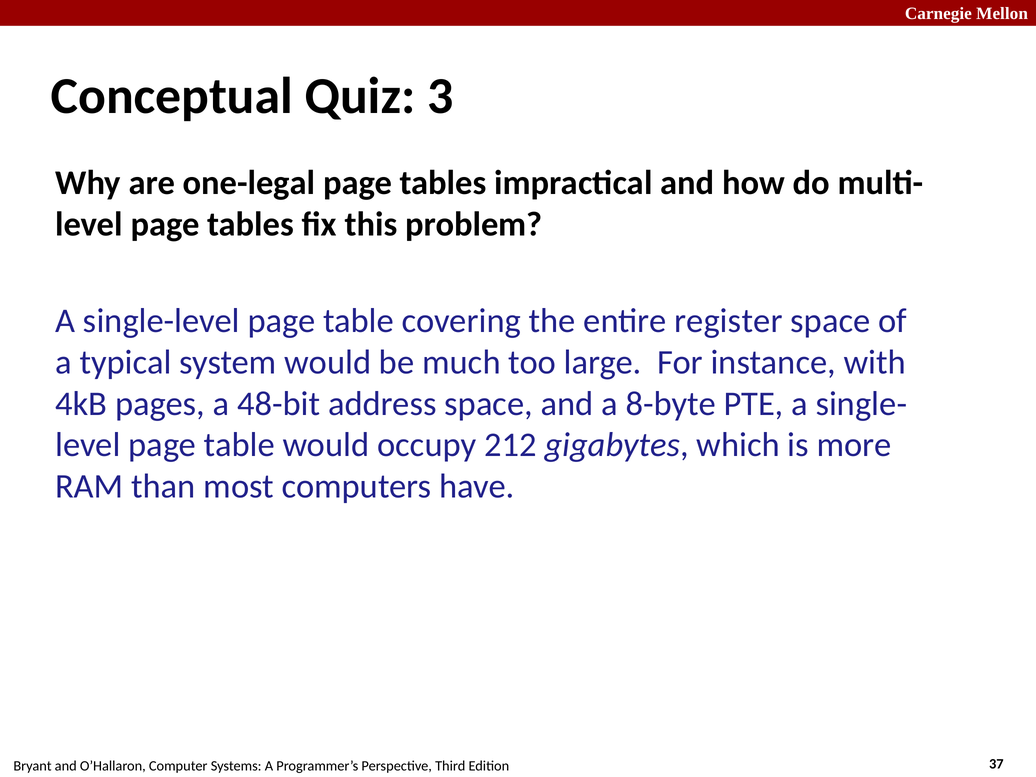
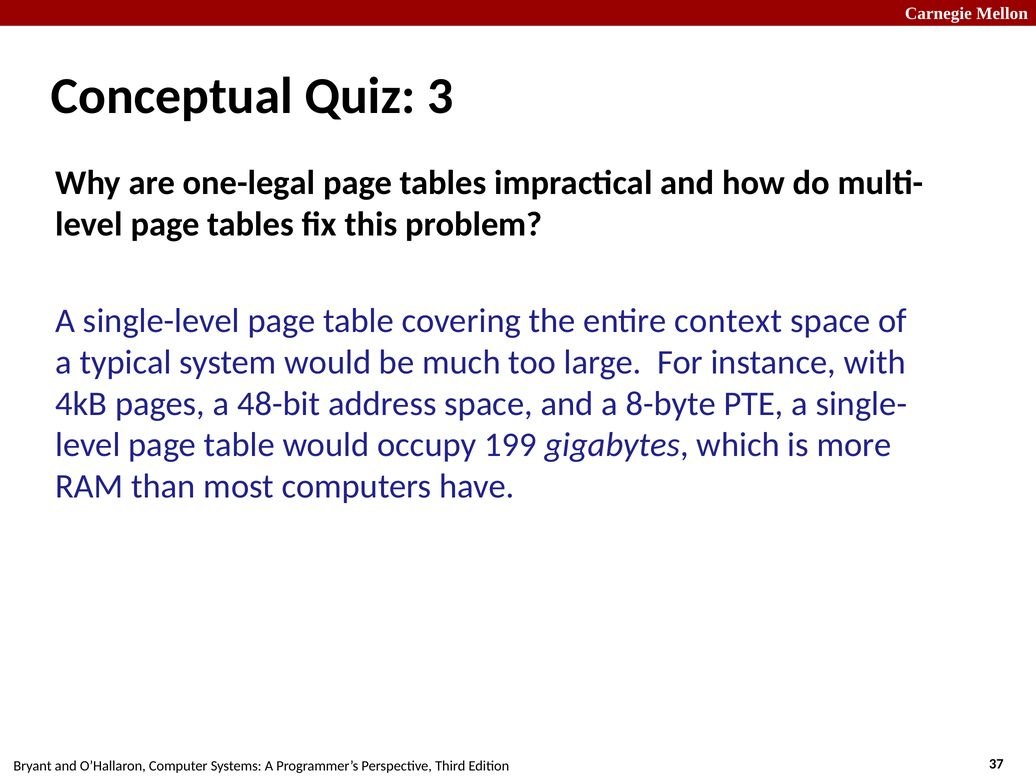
register: register -> context
212: 212 -> 199
